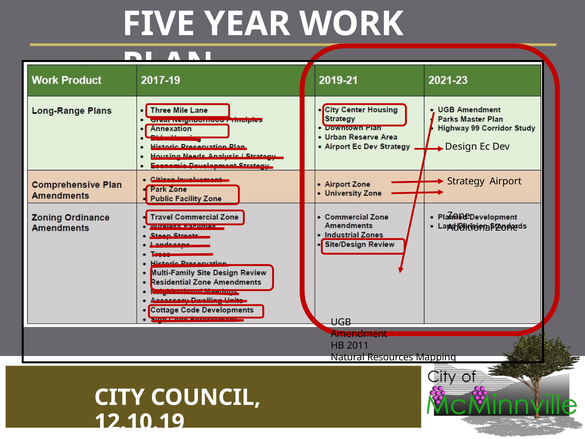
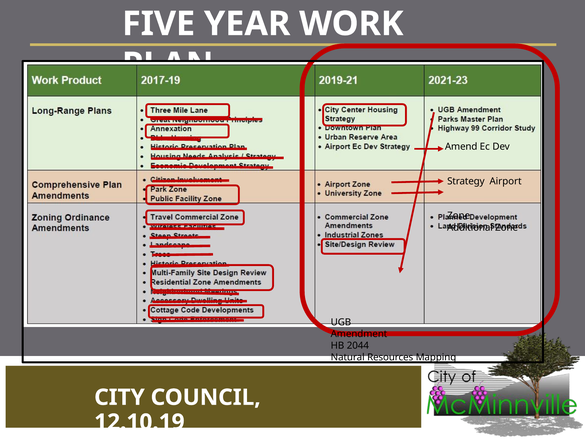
Design: Design -> Amend
2011: 2011 -> 2044
